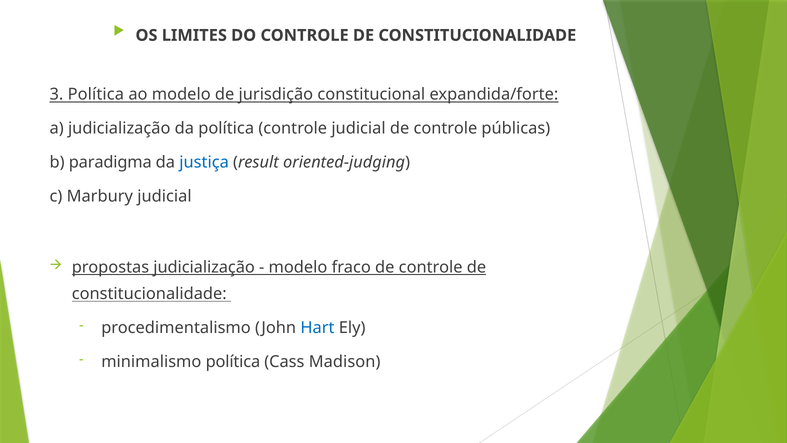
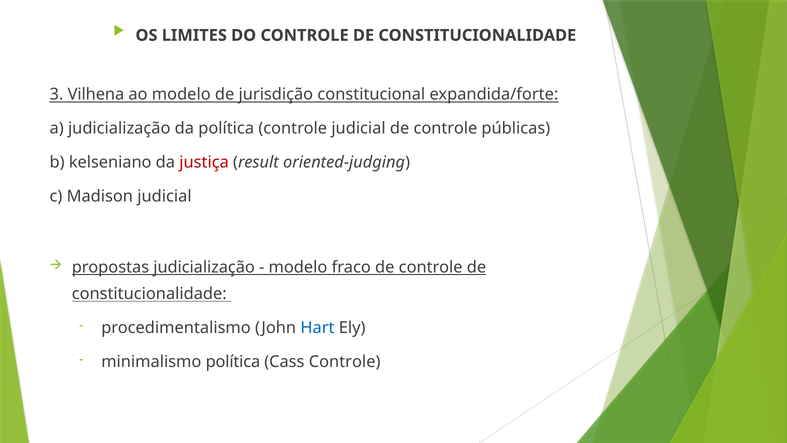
3 Política: Política -> Vilhena
paradigma: paradigma -> kelseniano
justiça colour: blue -> red
Marbury: Marbury -> Madison
Cass Madison: Madison -> Controle
